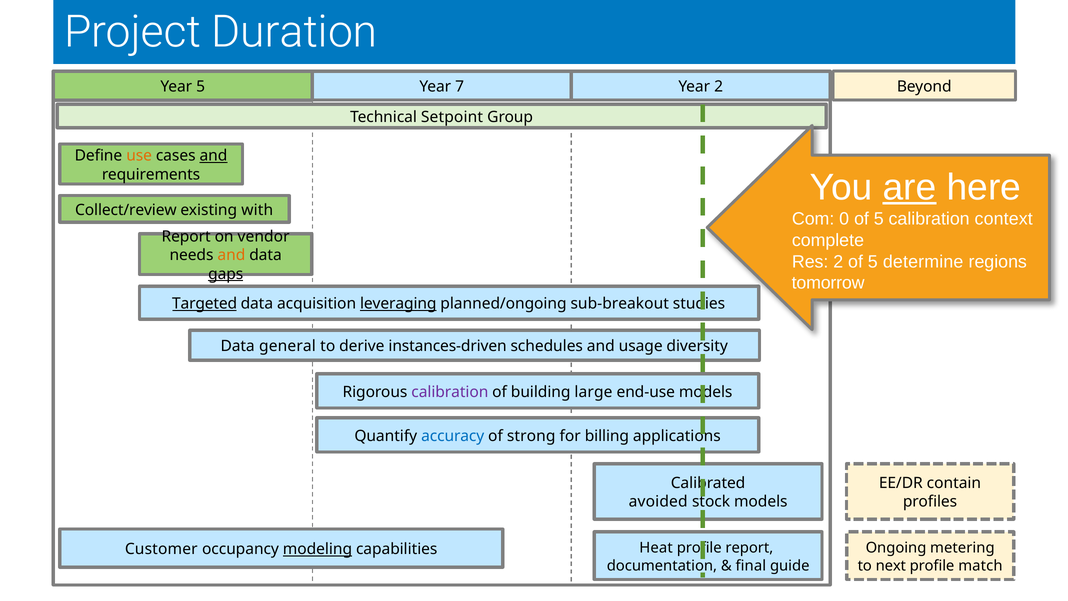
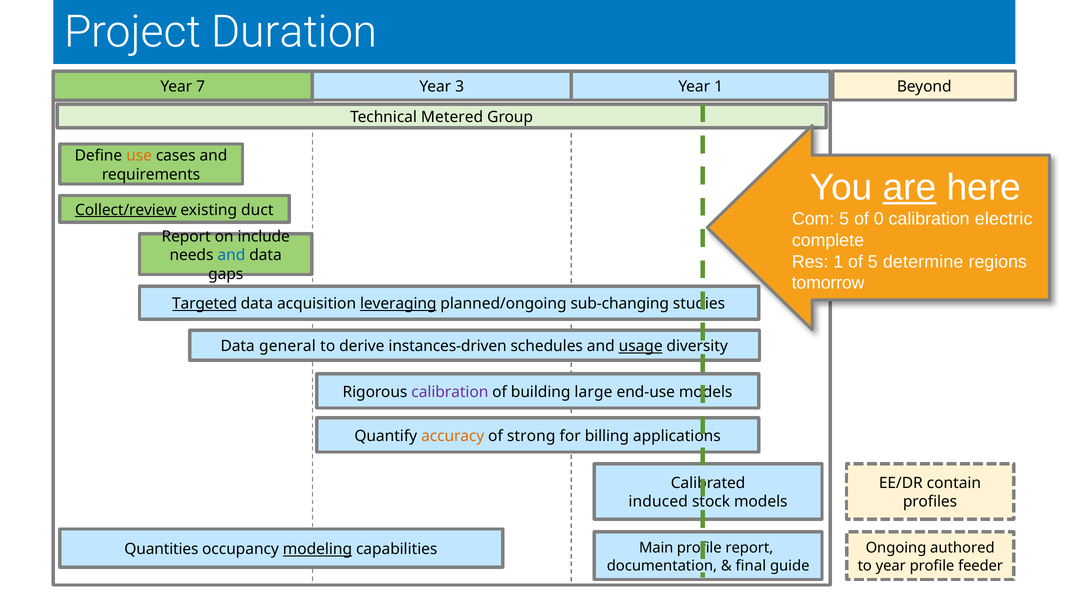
Year 5: 5 -> 7
7: 7 -> 3
Year 2: 2 -> 1
Setpoint: Setpoint -> Metered
and at (213, 156) underline: present -> none
Collect/review underline: none -> present
with: with -> duct
Com 0: 0 -> 5
5 at (879, 219): 5 -> 0
context: context -> electric
vendor: vendor -> include
and at (231, 255) colour: orange -> blue
Res 2: 2 -> 1
gaps underline: present -> none
sub-breakout: sub-breakout -> sub-changing
usage underline: none -> present
accuracy colour: blue -> orange
avoided: avoided -> induced
Heat: Heat -> Main
metering: metering -> authored
Customer: Customer -> Quantities
to next: next -> year
match: match -> feeder
